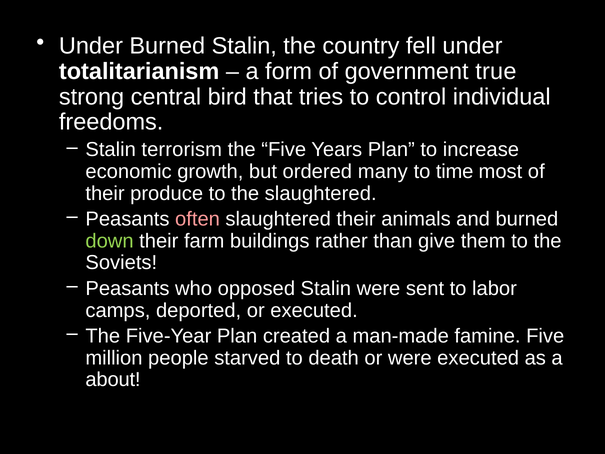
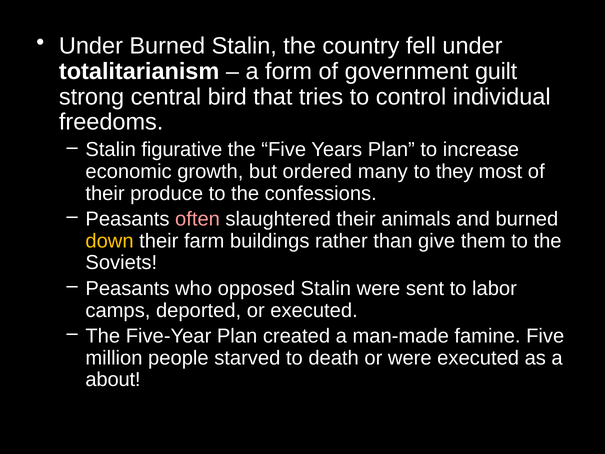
true: true -> guilt
terrorism: terrorism -> figurative
time: time -> they
the slaughtered: slaughtered -> confessions
down colour: light green -> yellow
